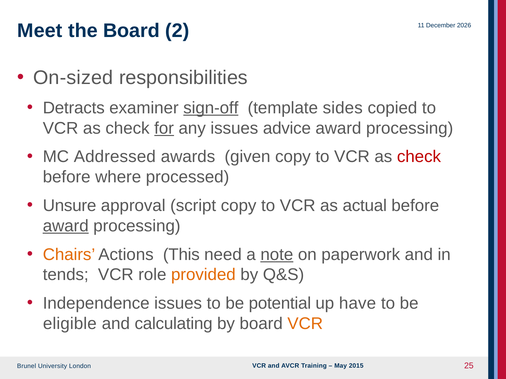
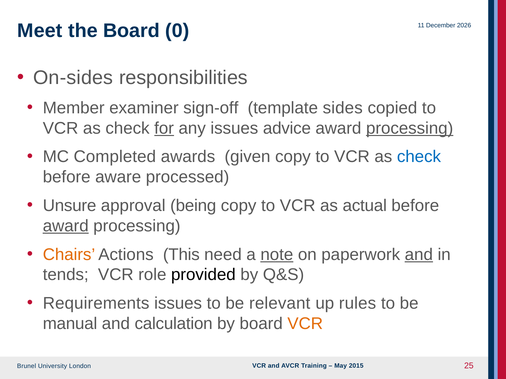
2: 2 -> 0
On-sized: On-sized -> On-sides
Detracts: Detracts -> Member
sign-off underline: present -> none
processing at (410, 128) underline: none -> present
Addressed: Addressed -> Completed
check at (419, 157) colour: red -> blue
where: where -> aware
script: script -> being
and at (419, 255) underline: none -> present
provided colour: orange -> black
Independence: Independence -> Requirements
potential: potential -> relevant
have: have -> rules
eligible: eligible -> manual
calculating: calculating -> calculation
